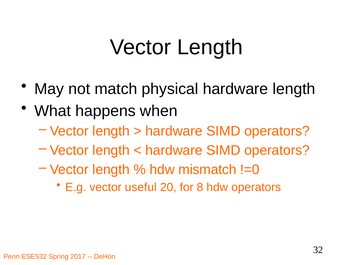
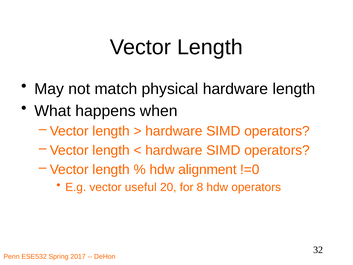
mismatch: mismatch -> alignment
